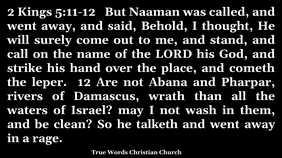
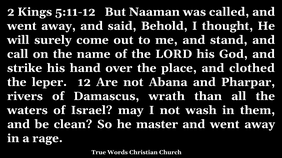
cometh: cometh -> clothed
talketh: talketh -> master
